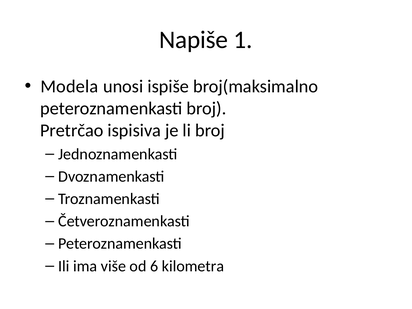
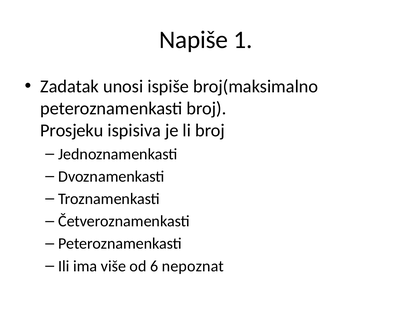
Modela: Modela -> Zadatak
Pretrčao: Pretrčao -> Prosjeku
kilometra: kilometra -> nepoznat
